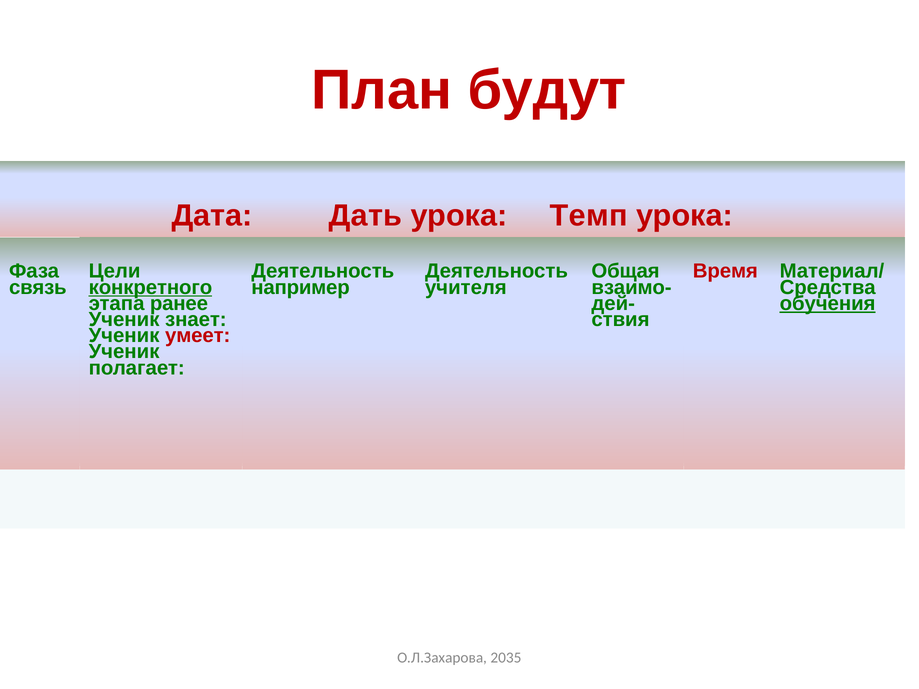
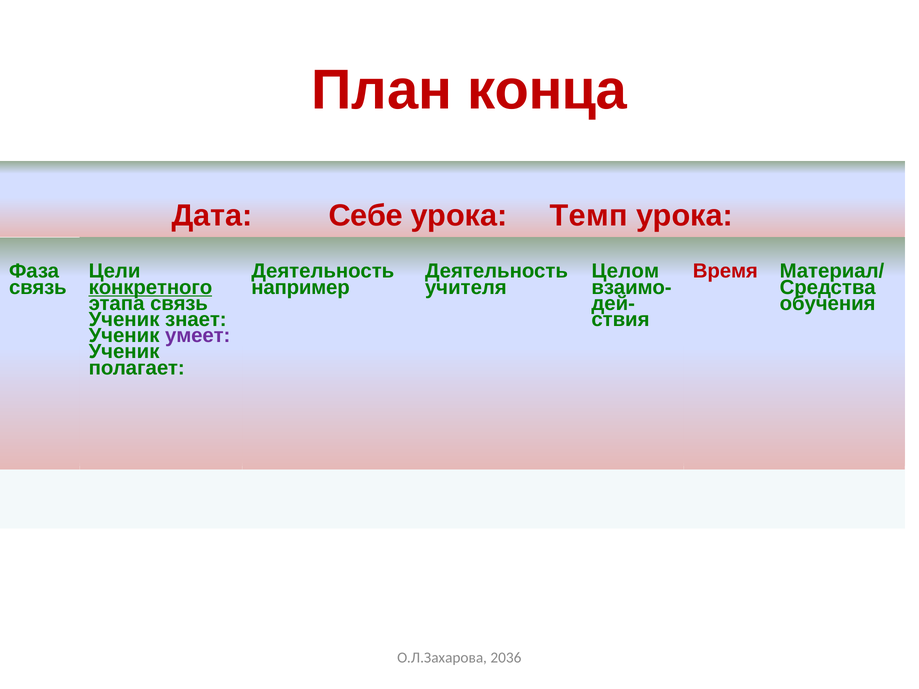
будут: будут -> конца
Дать: Дать -> Себе
Общая: Общая -> Целом
этапа ранее: ранее -> связь
обучения underline: present -> none
умеет colour: red -> purple
2035: 2035 -> 2036
